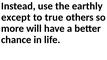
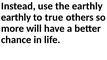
except at (16, 17): except -> earthly
